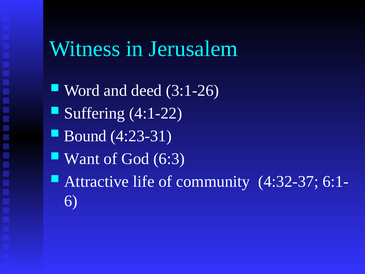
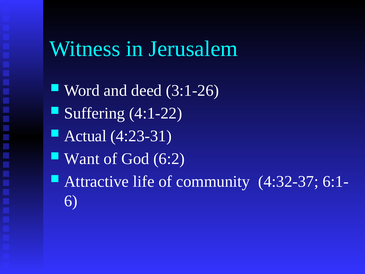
Bound: Bound -> Actual
6:3: 6:3 -> 6:2
